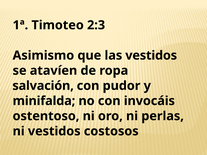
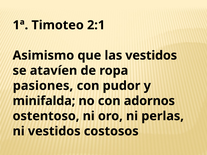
2:3: 2:3 -> 2:1
salvación: salvación -> pasiones
invocáis: invocáis -> adornos
